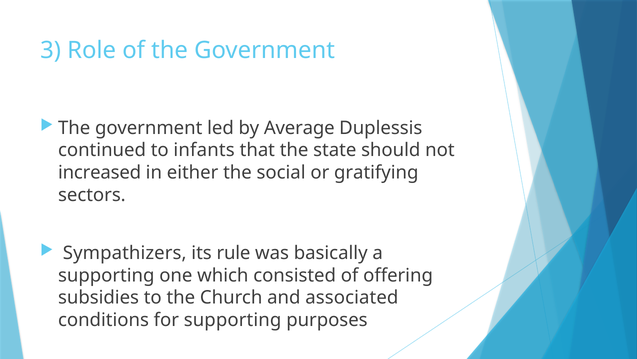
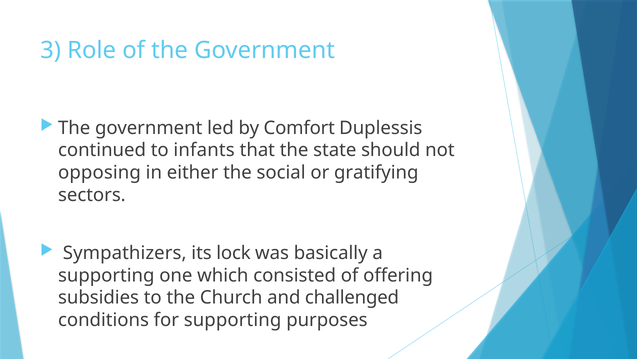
Average: Average -> Comfort
increased: increased -> opposing
rule: rule -> lock
associated: associated -> challenged
